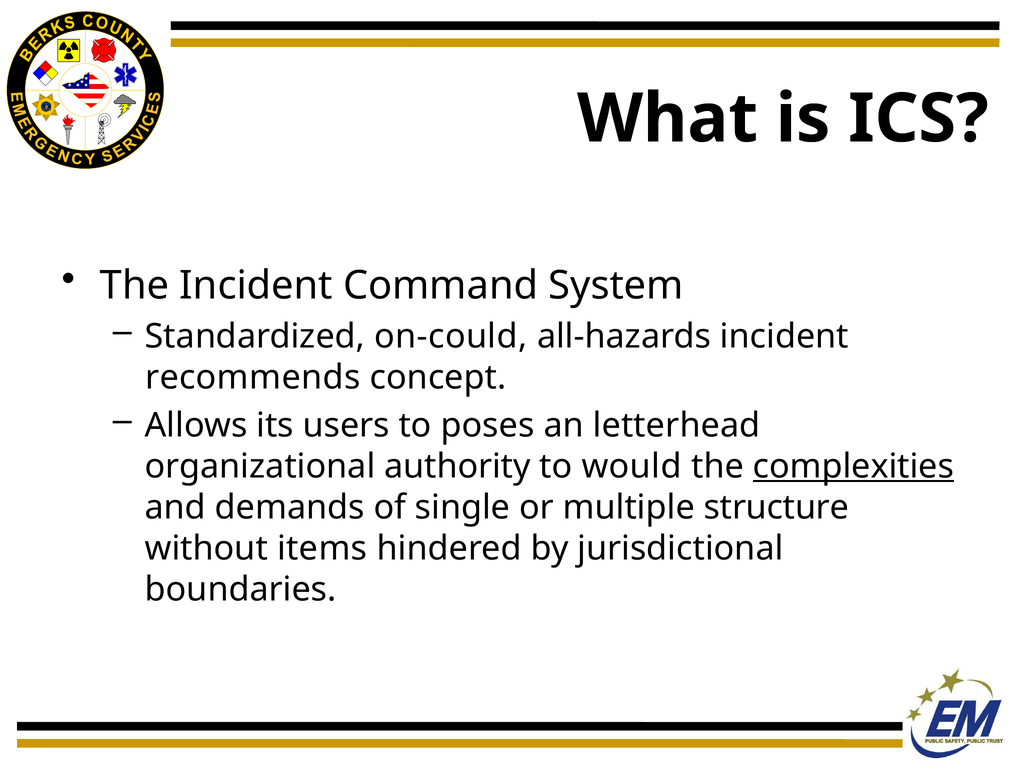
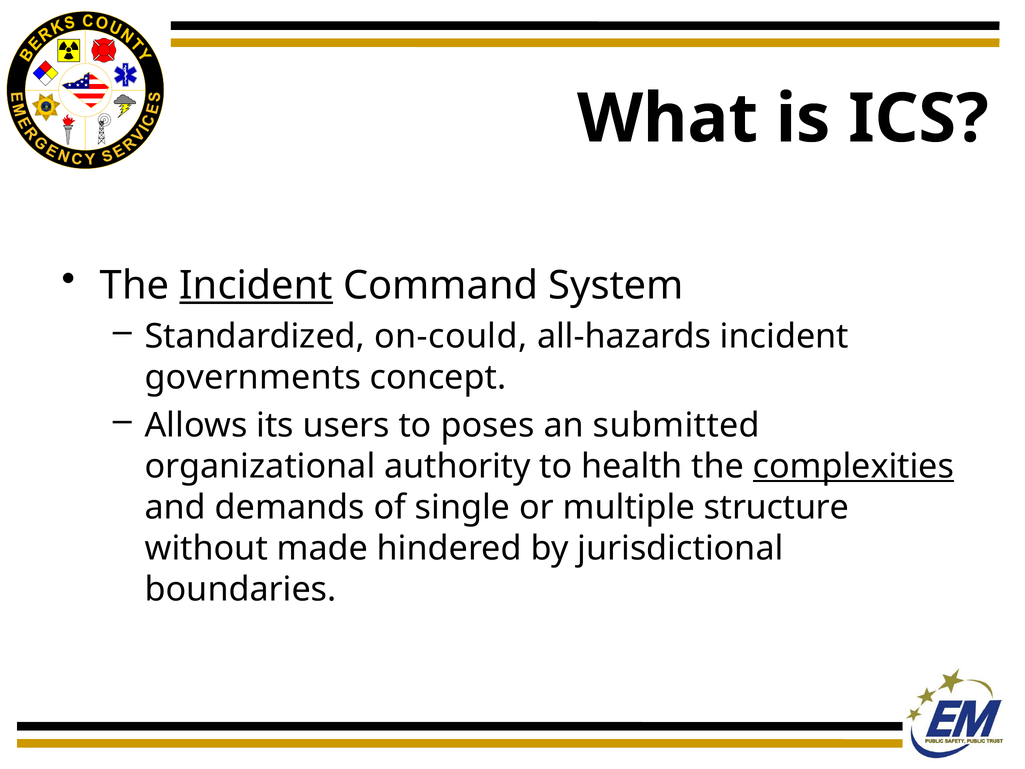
Incident at (256, 285) underline: none -> present
recommends: recommends -> governments
letterhead: letterhead -> submitted
would: would -> health
items: items -> made
